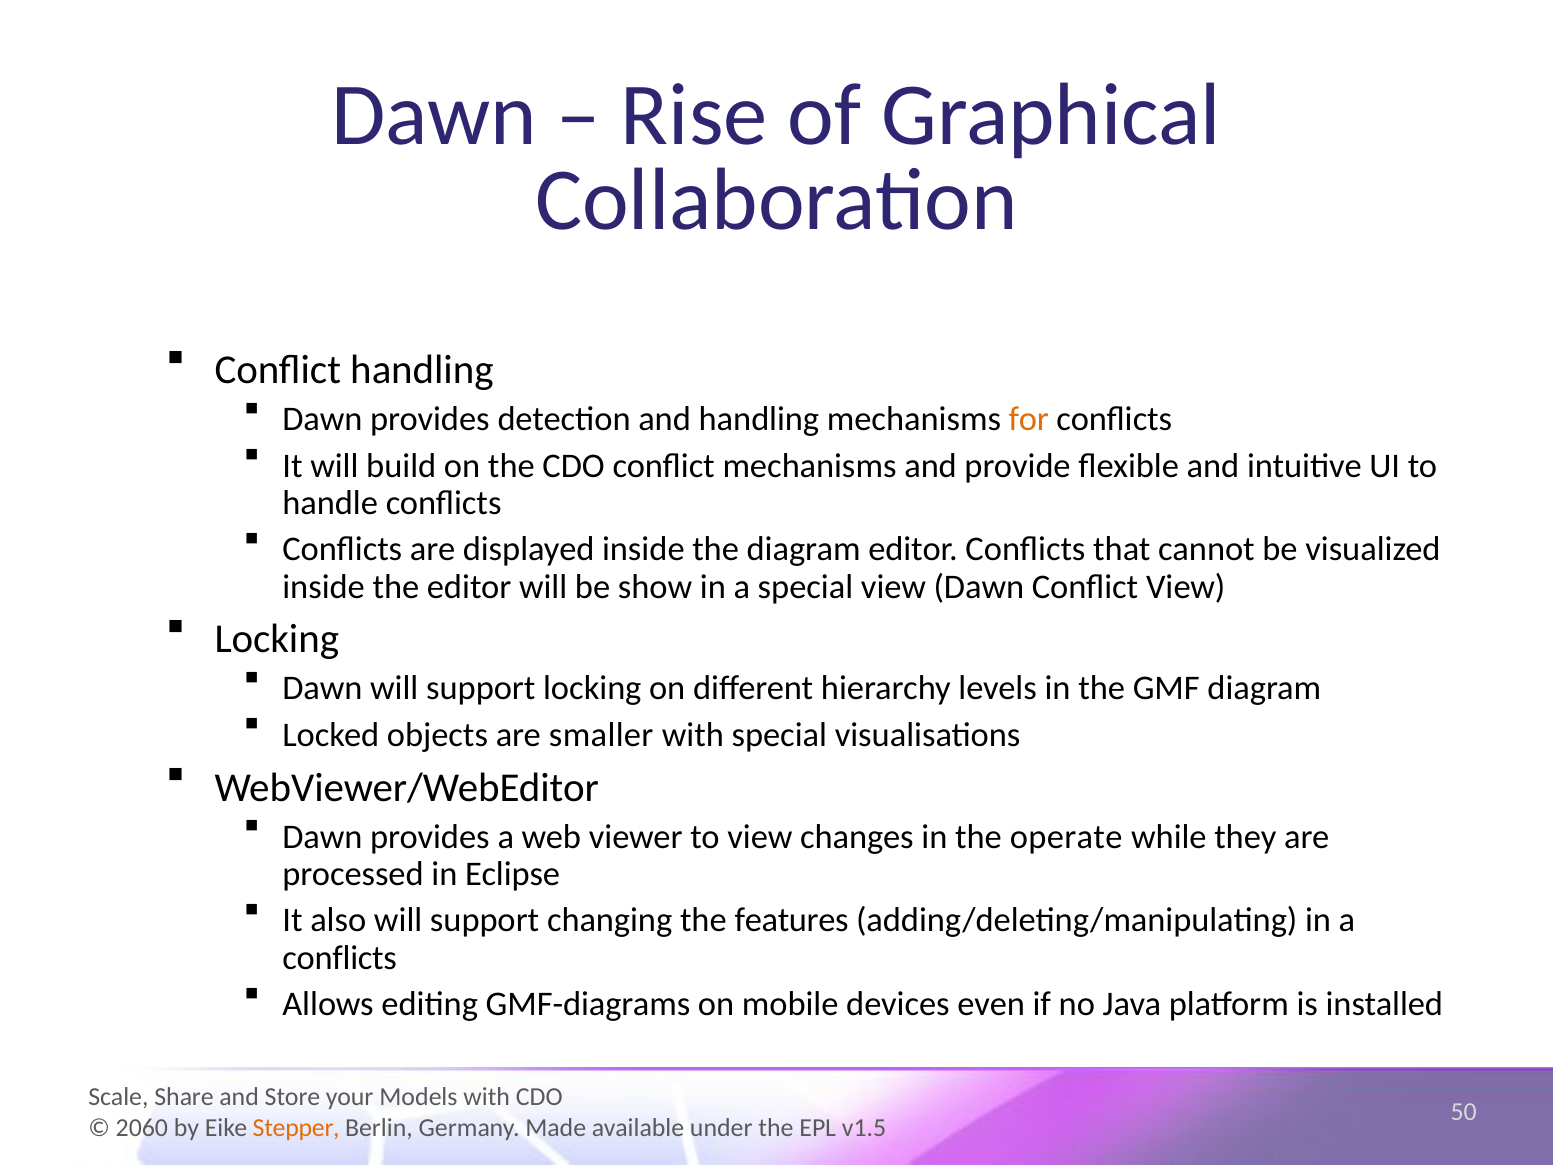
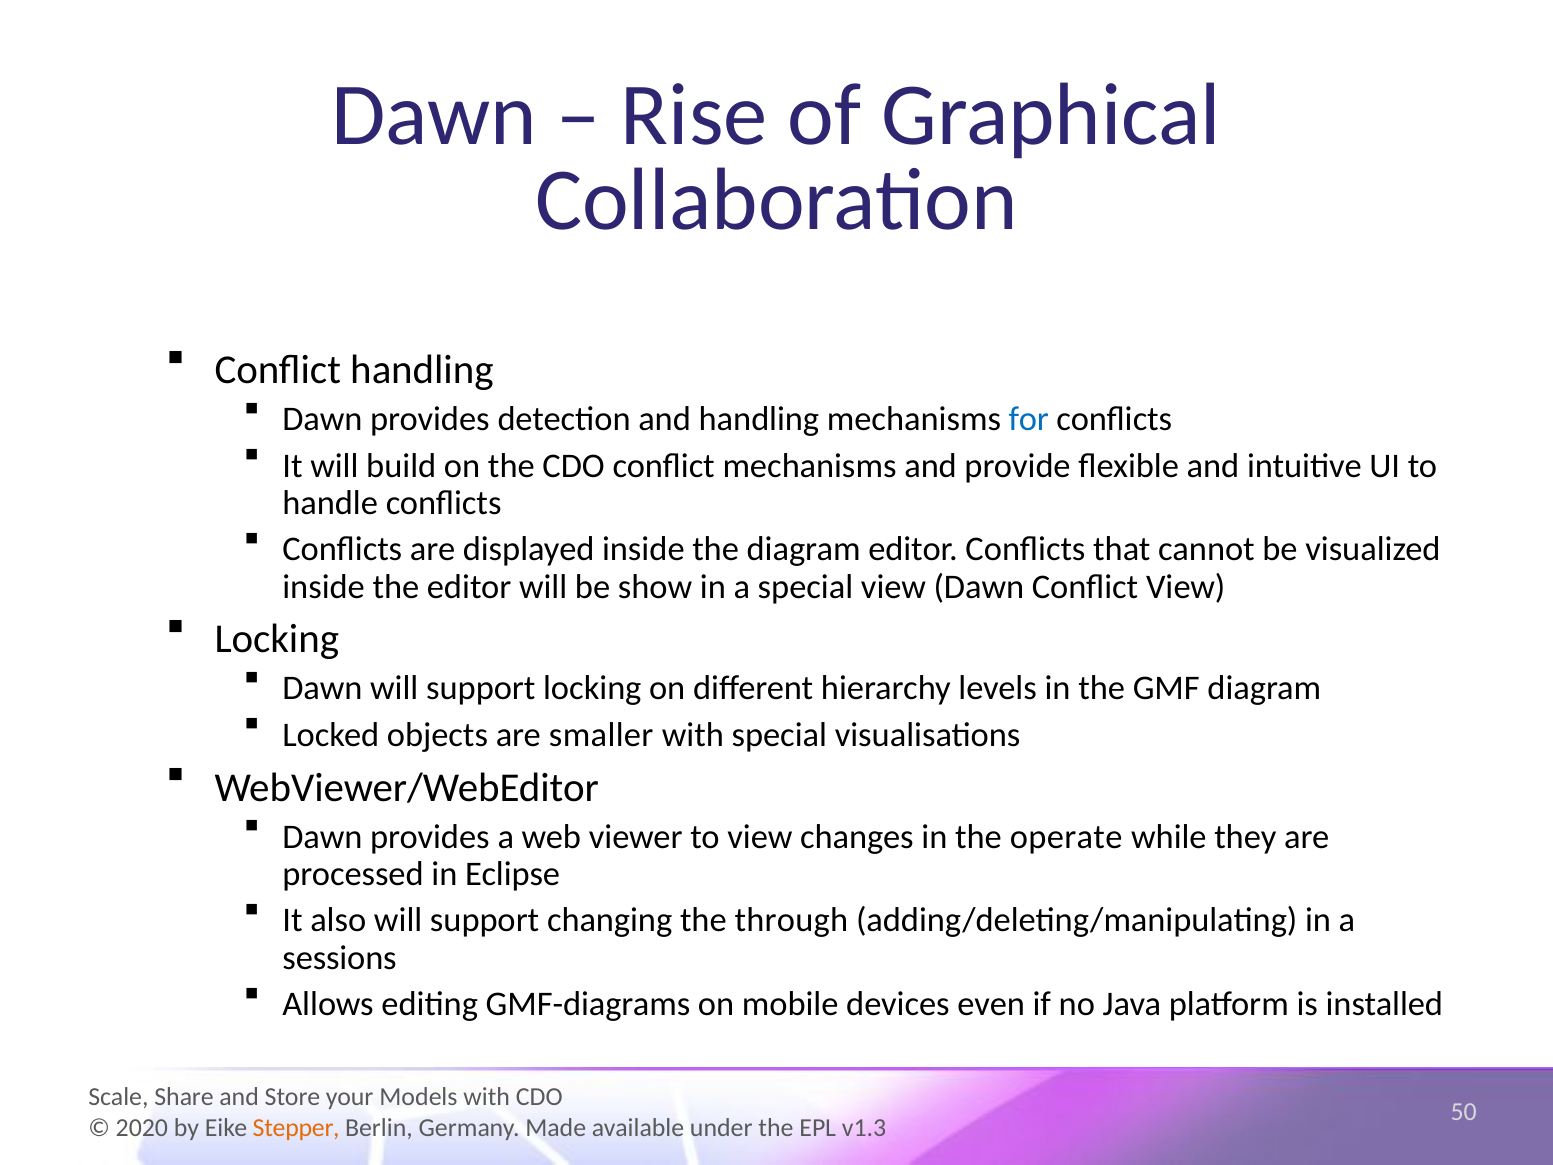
for colour: orange -> blue
features: features -> through
conflicts at (340, 958): conflicts -> sessions
2060: 2060 -> 2020
v1.5: v1.5 -> v1.3
